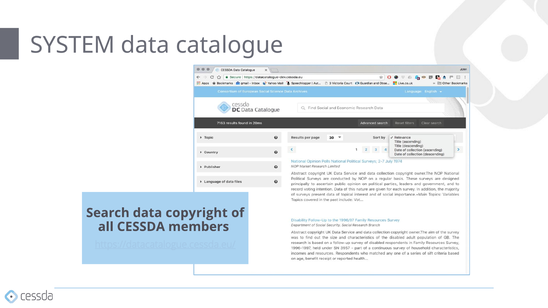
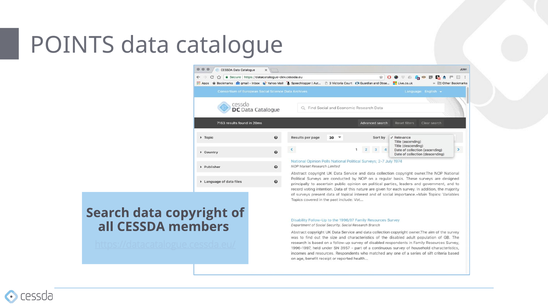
SYSTEM: SYSTEM -> POINTS
